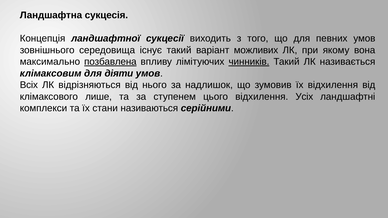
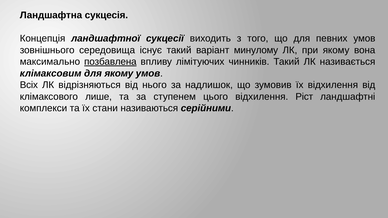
можливих: можливих -> минулому
чинників underline: present -> none
для діяти: діяти -> якому
Усіх: Усіх -> Ріст
